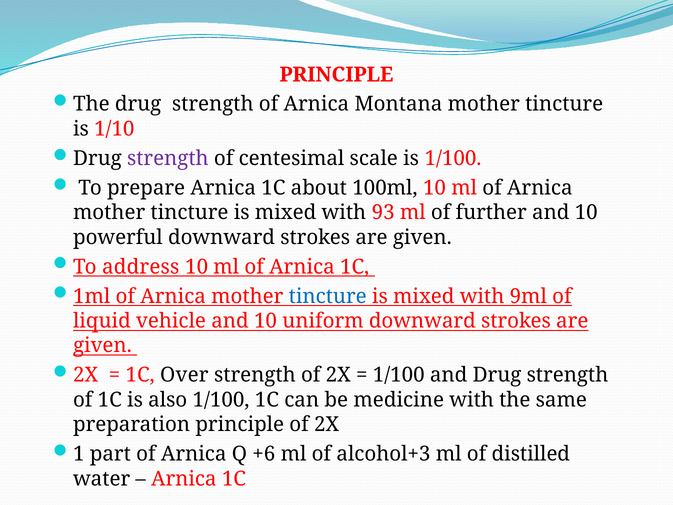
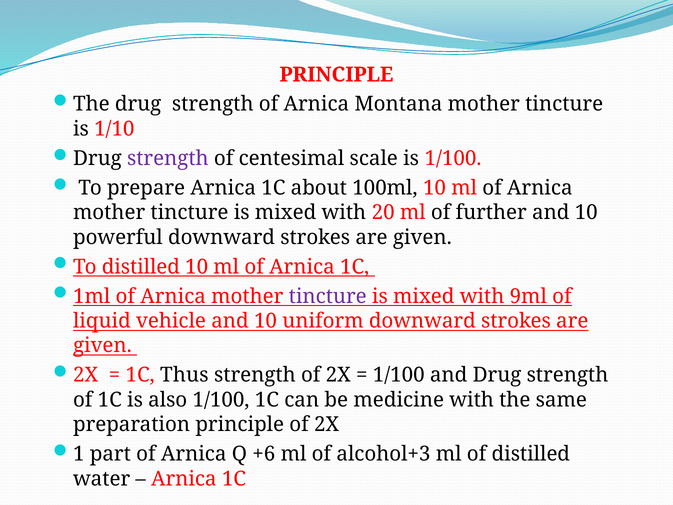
93: 93 -> 20
To address: address -> distilled
tincture at (328, 296) colour: blue -> purple
Over: Over -> Thus
